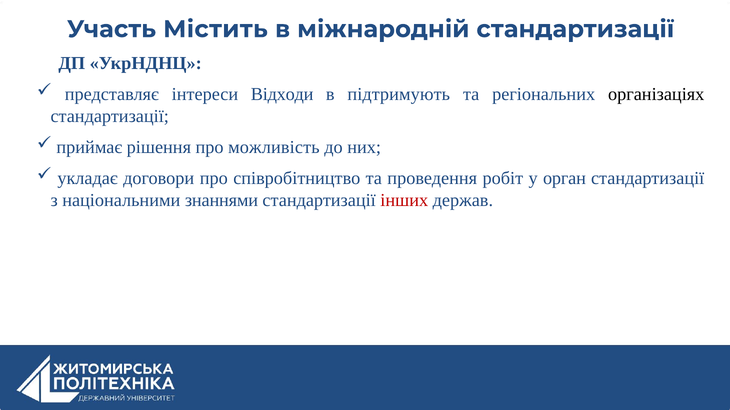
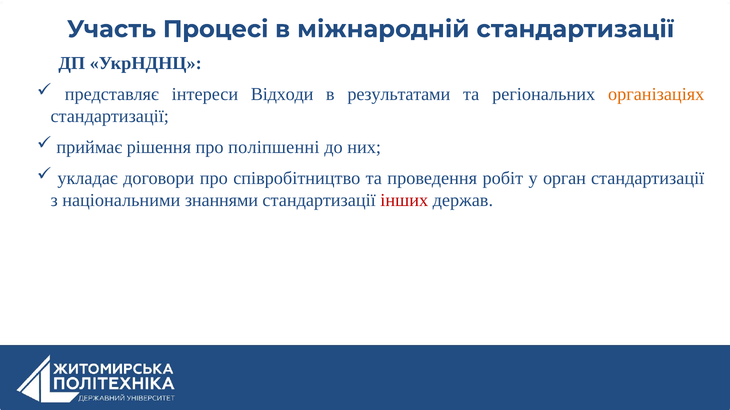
Містить: Містить -> Процесі
підтримують: підтримують -> результатами
організаціях colour: black -> orange
можливість: можливість -> поліпшенні
